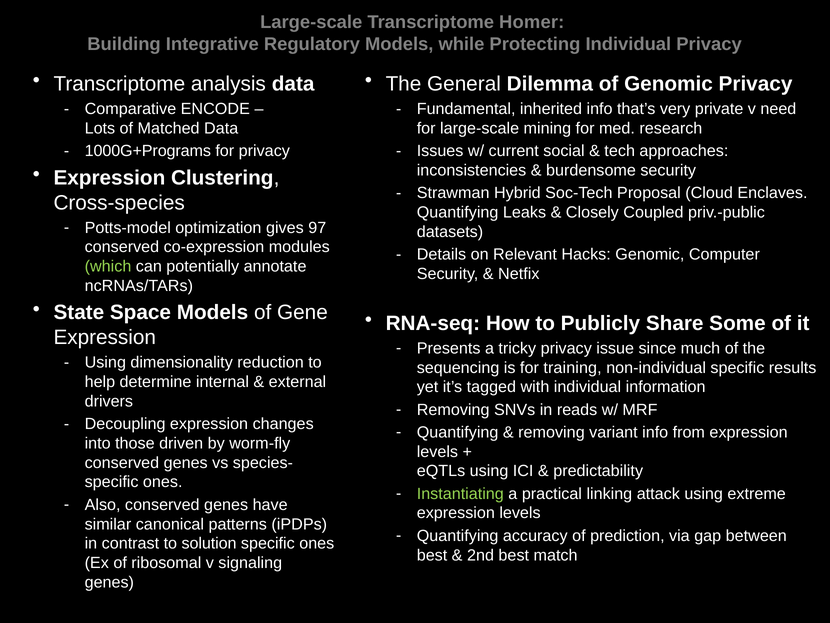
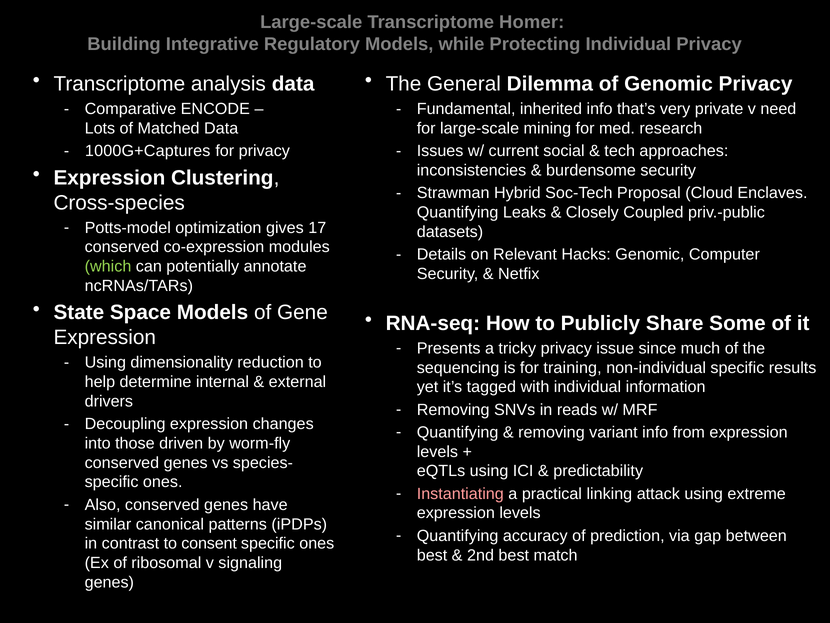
1000G+Programs: 1000G+Programs -> 1000G+Captures
97: 97 -> 17
Instantiating colour: light green -> pink
solution: solution -> consent
